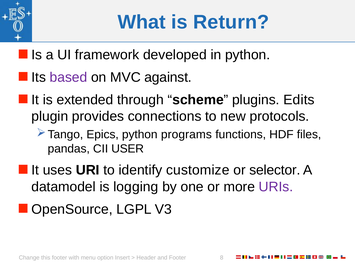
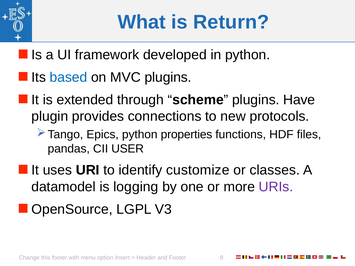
based colour: purple -> blue
MVC against: against -> plugins
Edits: Edits -> Have
programs: programs -> properties
selector: selector -> classes
